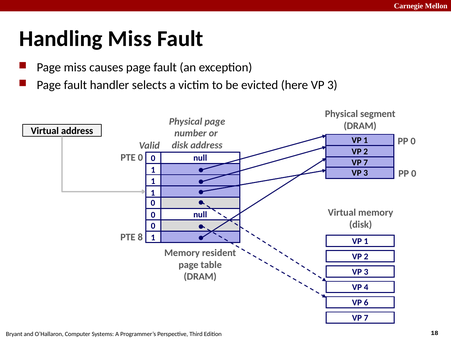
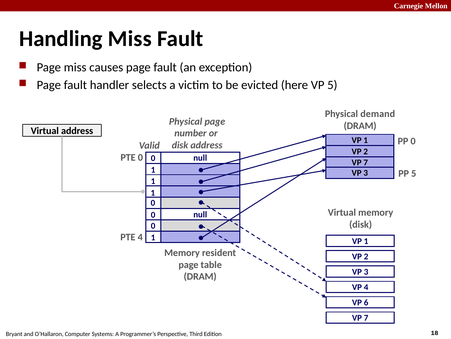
here VP 3: 3 -> 5
segment: segment -> demand
0 at (414, 173): 0 -> 5
PTE 8: 8 -> 4
